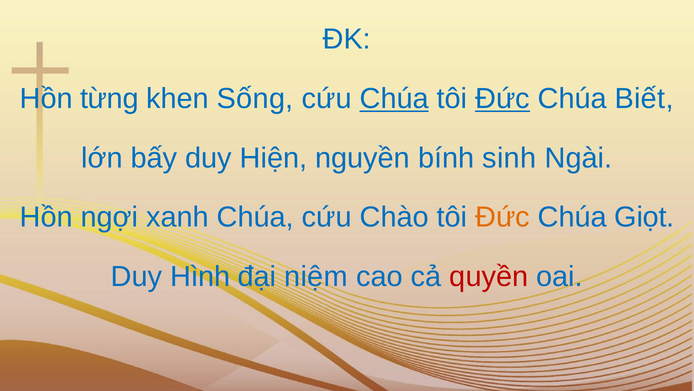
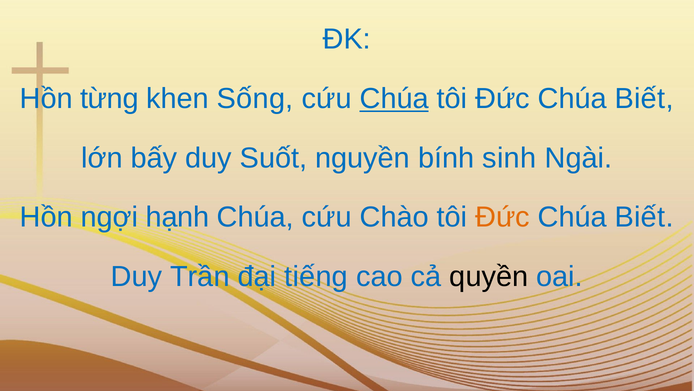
Đức at (503, 99) underline: present -> none
Hiện: Hiện -> Suốt
xanh: xanh -> hạnh
Giọt at (644, 217): Giọt -> Biết
Hình: Hình -> Trần
niệm: niệm -> tiếng
quyền colour: red -> black
